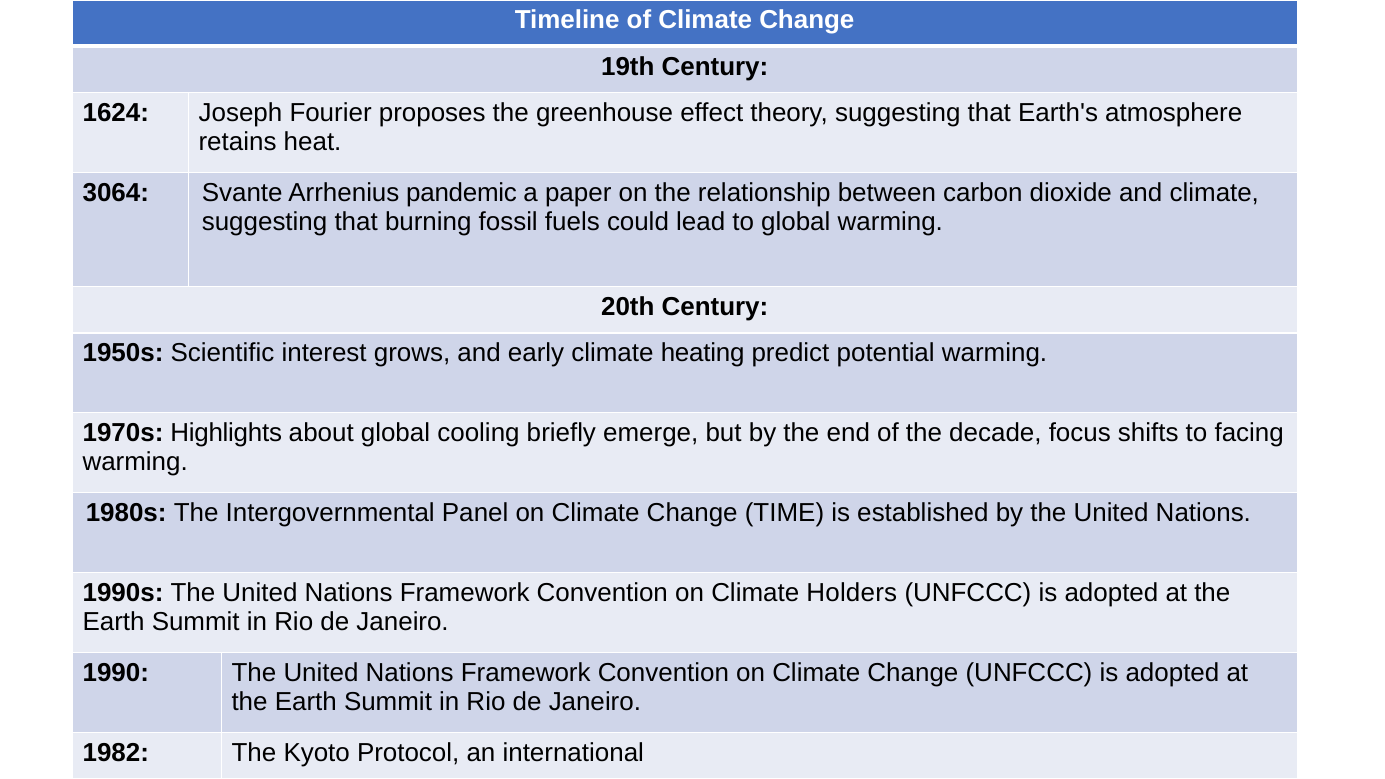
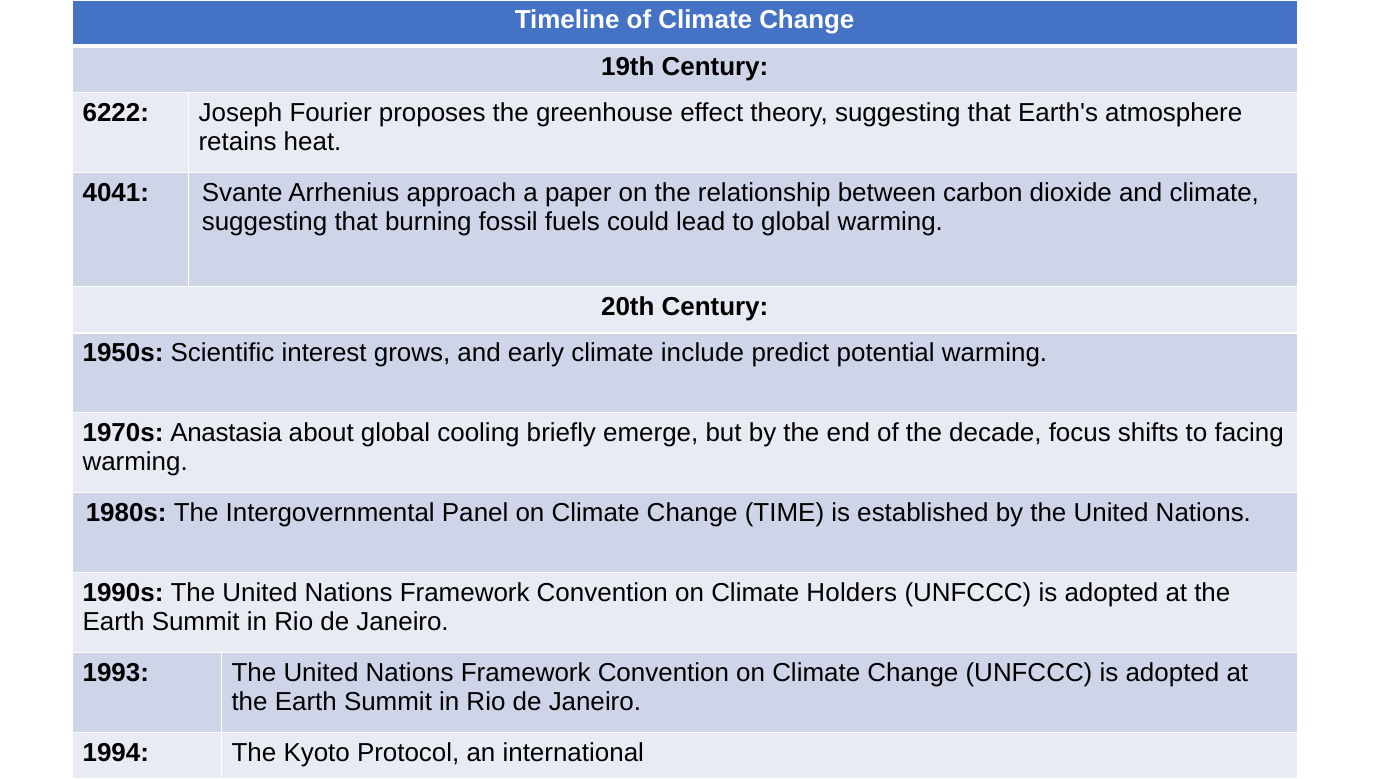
1624: 1624 -> 6222
3064: 3064 -> 4041
pandemic: pandemic -> approach
heating: heating -> include
Highlights: Highlights -> Anastasia
1990: 1990 -> 1993
1982: 1982 -> 1994
